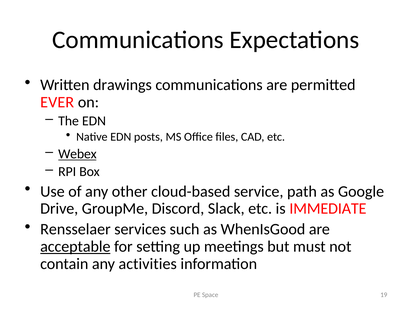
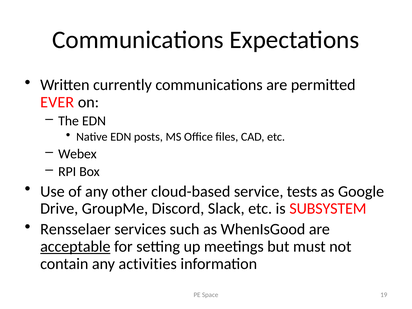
drawings: drawings -> currently
Webex underline: present -> none
path: path -> tests
IMMEDIATE: IMMEDIATE -> SUBSYSTEM
